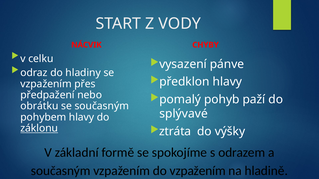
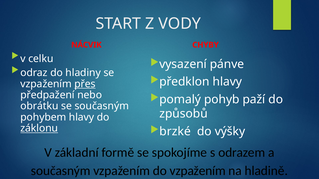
přes underline: none -> present
splývavé: splývavé -> způsobů
ztráta: ztráta -> brzké
